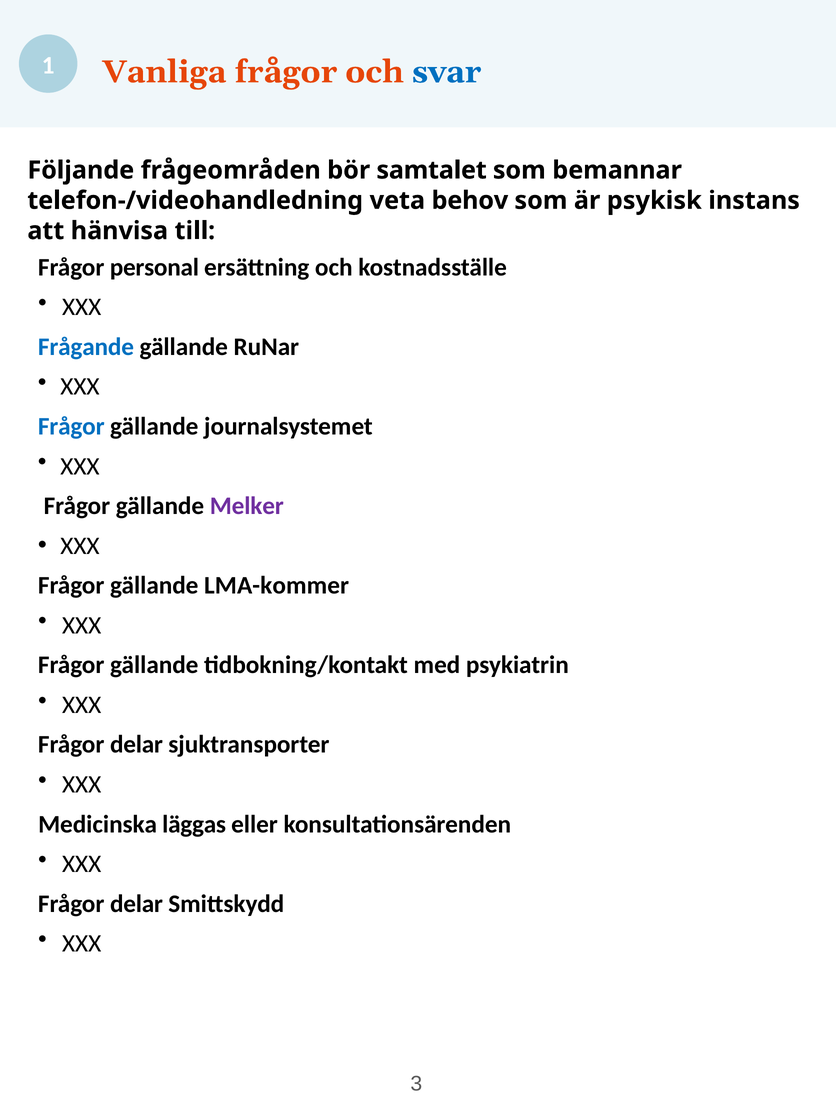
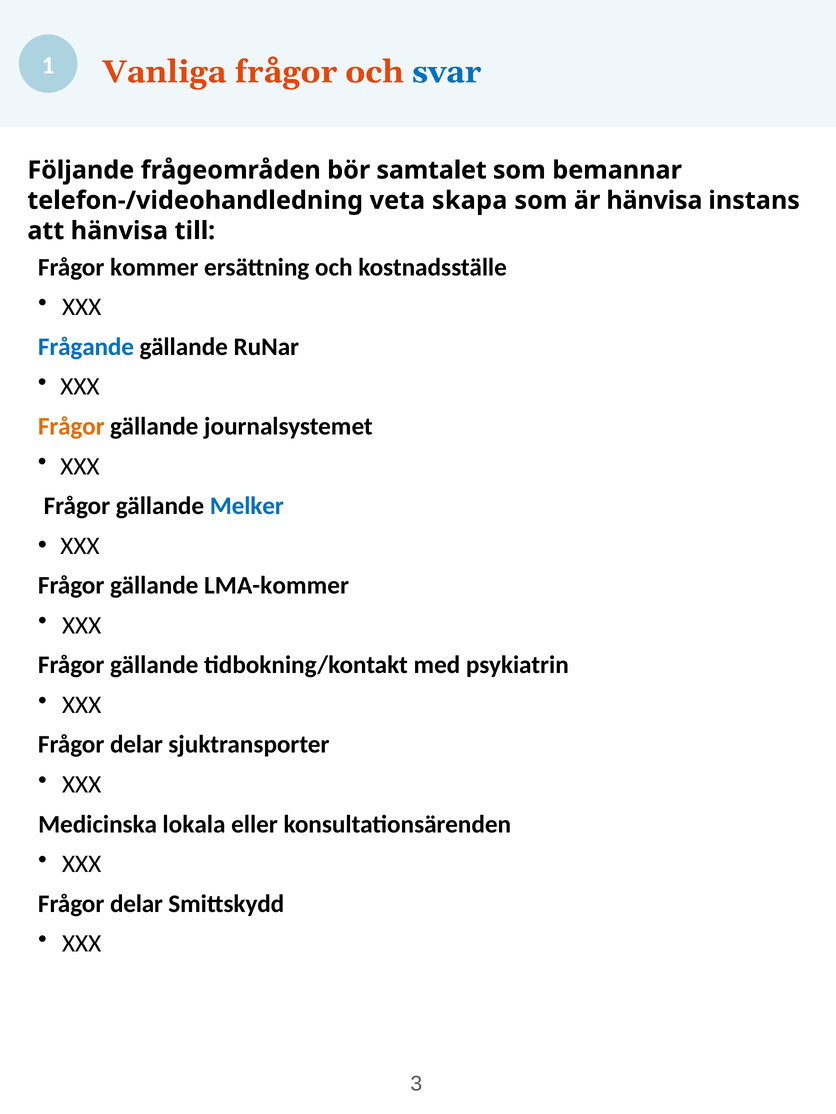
behov: behov -> skapa
är psykisk: psykisk -> hänvisa
personal: personal -> kommer
Frågor at (71, 427) colour: blue -> orange
Melker colour: purple -> blue
läggas: läggas -> lokala
